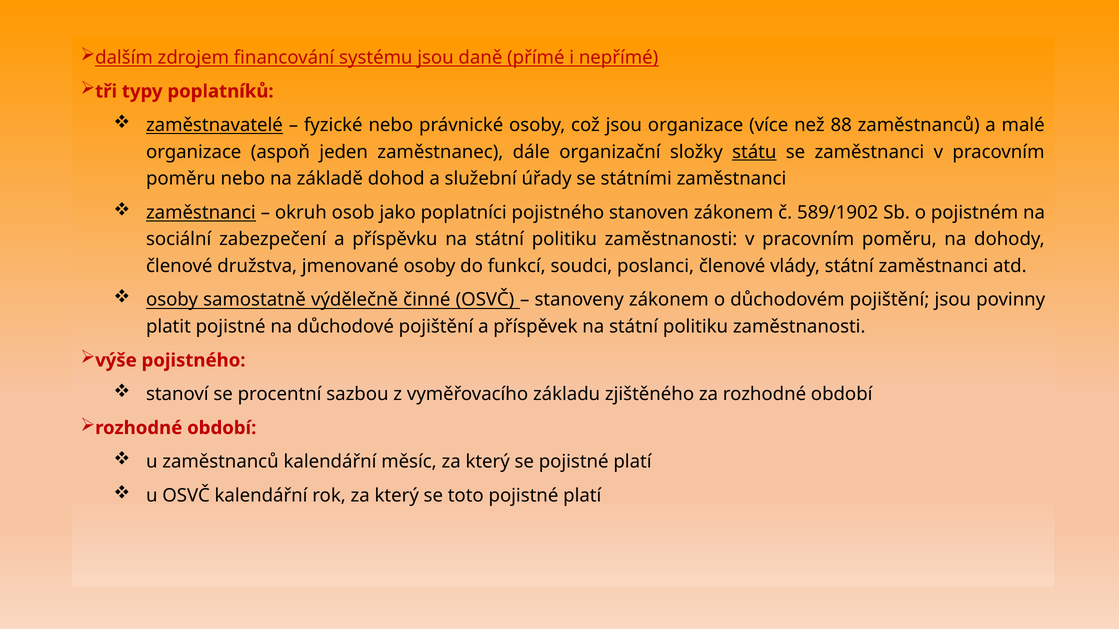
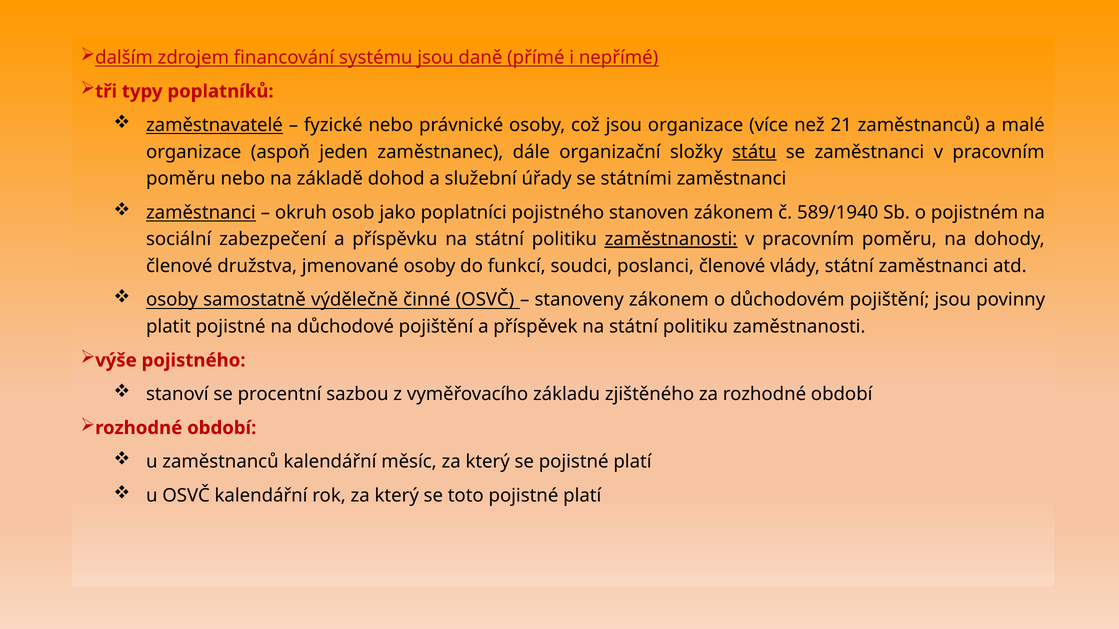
88: 88 -> 21
589/1902: 589/1902 -> 589/1940
zaměstnanosti at (671, 239) underline: none -> present
